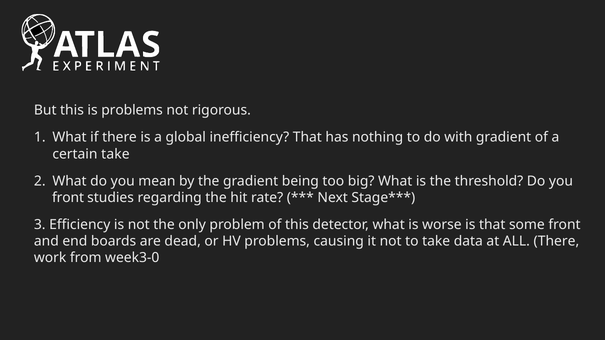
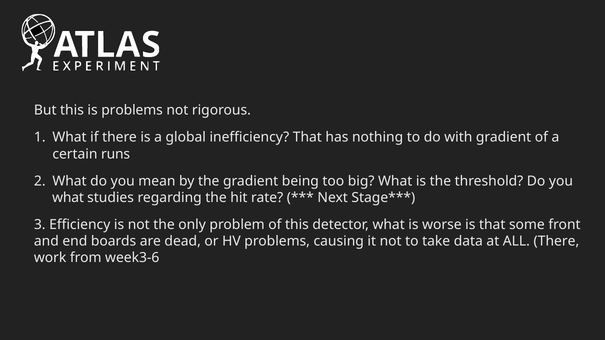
certain take: take -> runs
front at (68, 198): front -> what
week3-0: week3-0 -> week3-6
